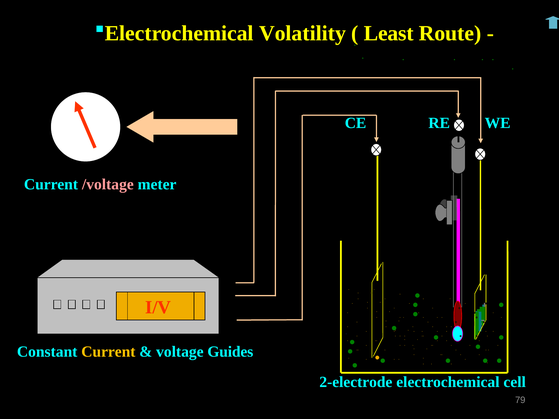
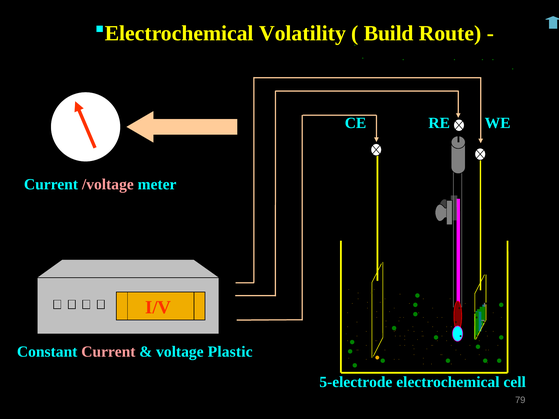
Least: Least -> Build
Current at (108, 352) colour: yellow -> pink
Guides: Guides -> Plastic
2-electrode: 2-electrode -> 5-electrode
